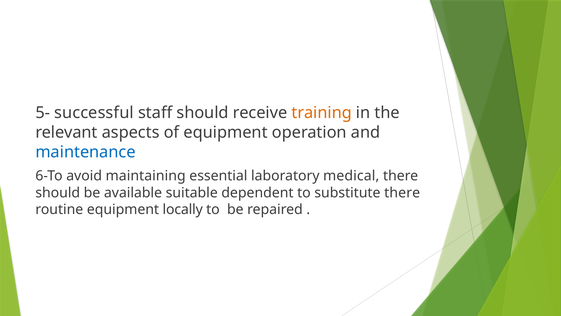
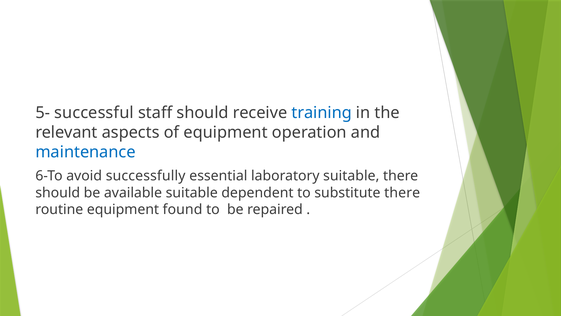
training colour: orange -> blue
maintaining: maintaining -> successfully
laboratory medical: medical -> suitable
locally: locally -> found
